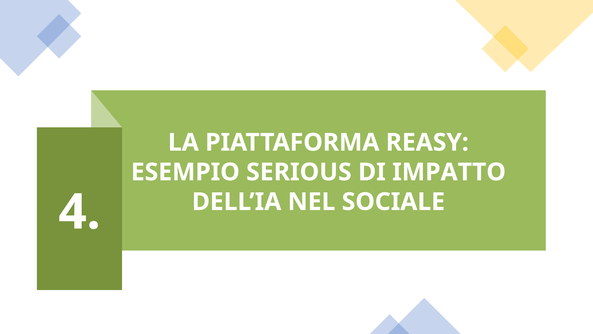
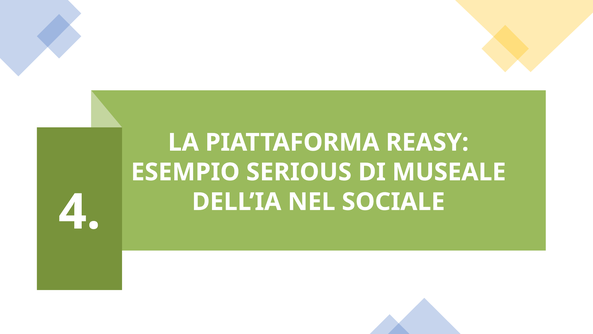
IMPATTO: IMPATTO -> MUSEALE
